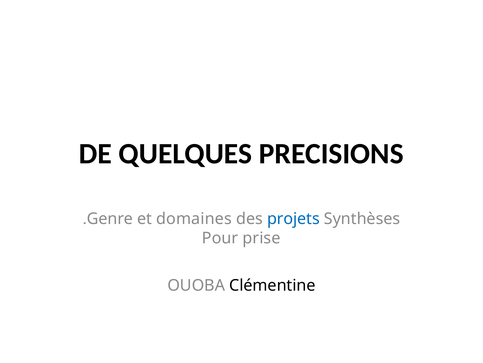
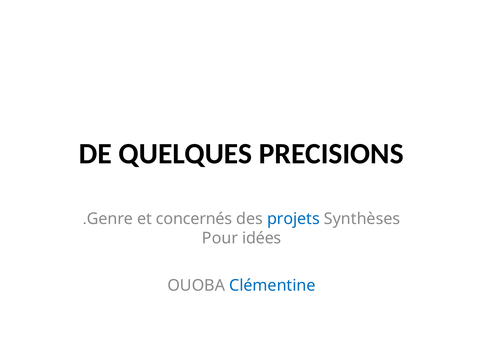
domaines: domaines -> concernés
prise: prise -> idées
Clémentine colour: black -> blue
